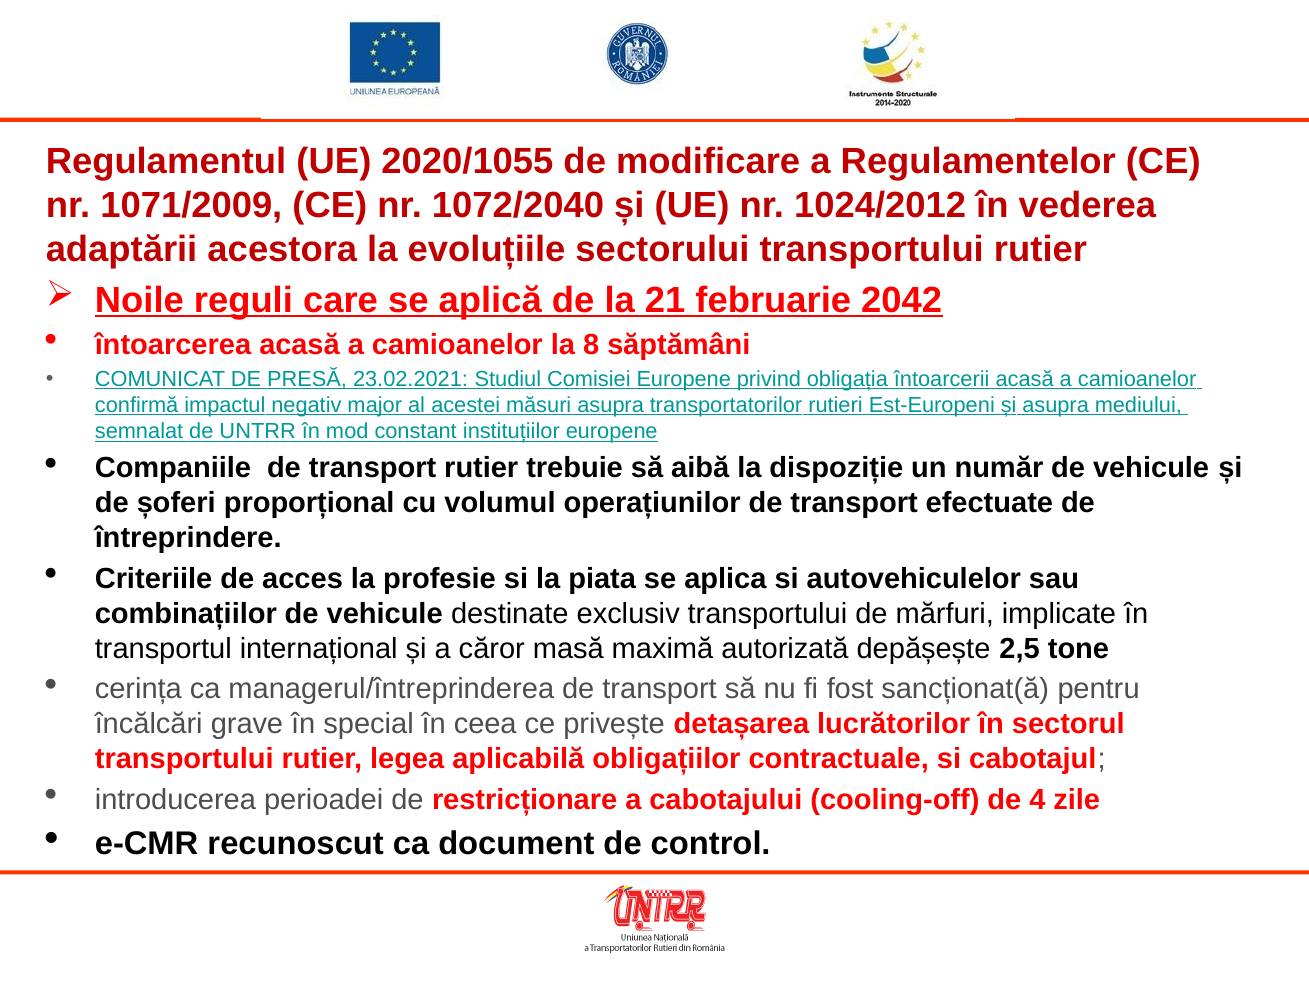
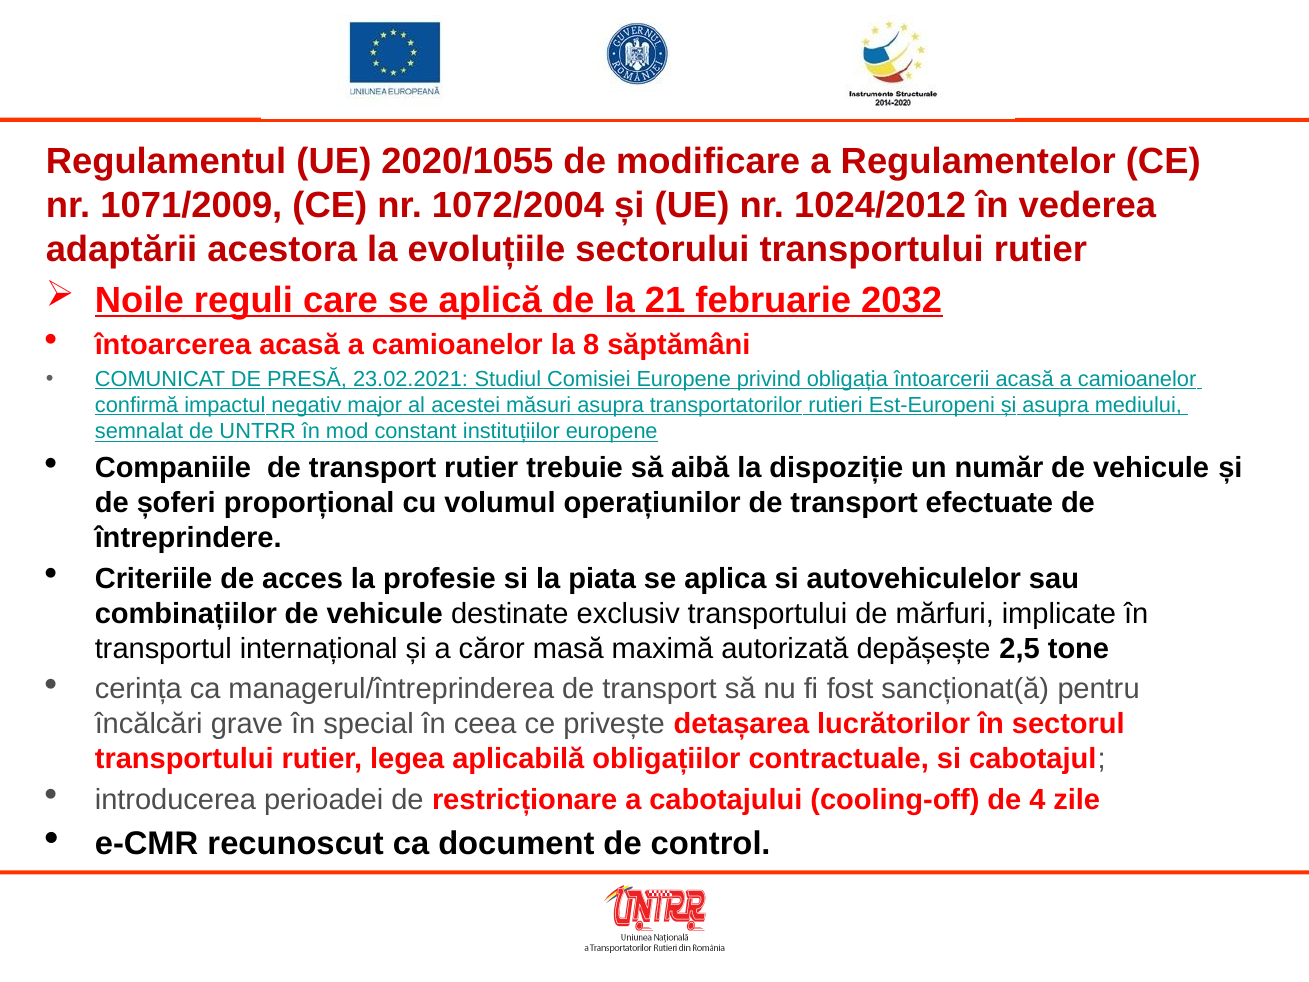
1072/2040: 1072/2040 -> 1072/2004
2042: 2042 -> 2032
